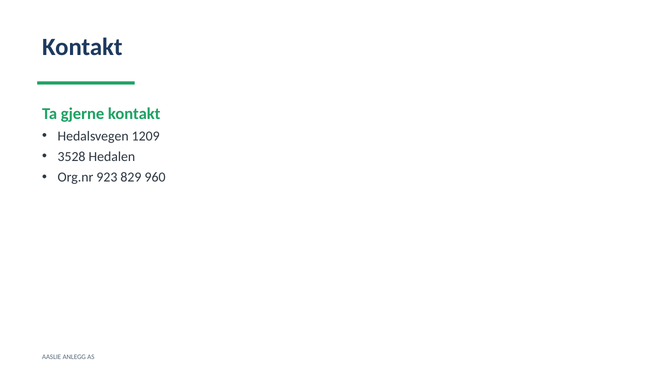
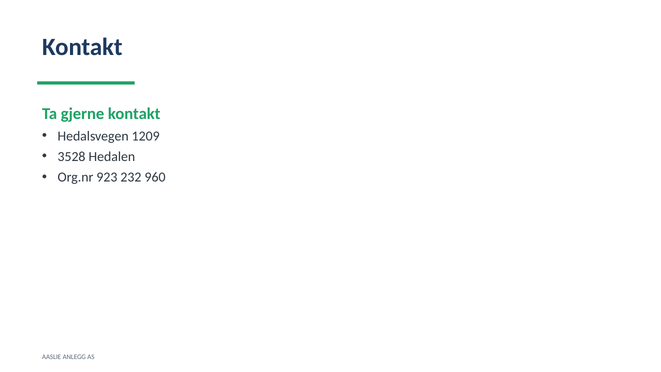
829: 829 -> 232
